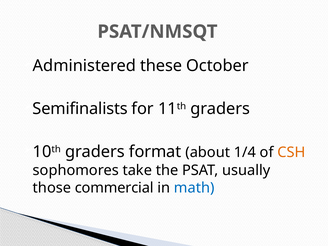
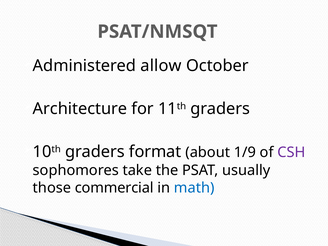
these: these -> allow
Semifinalists: Semifinalists -> Architecture
1/4: 1/4 -> 1/9
CSH colour: orange -> purple
